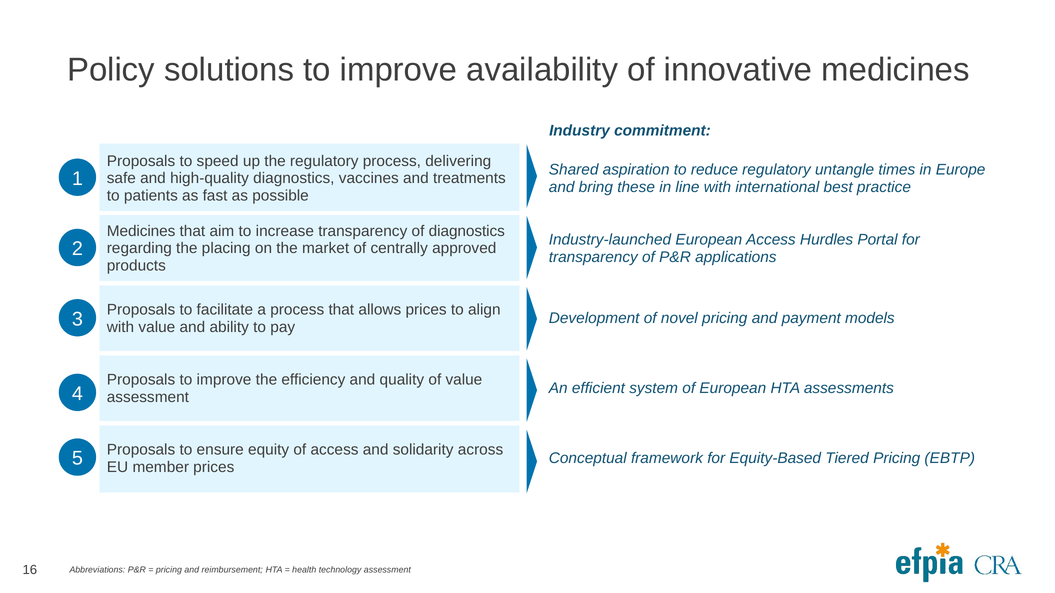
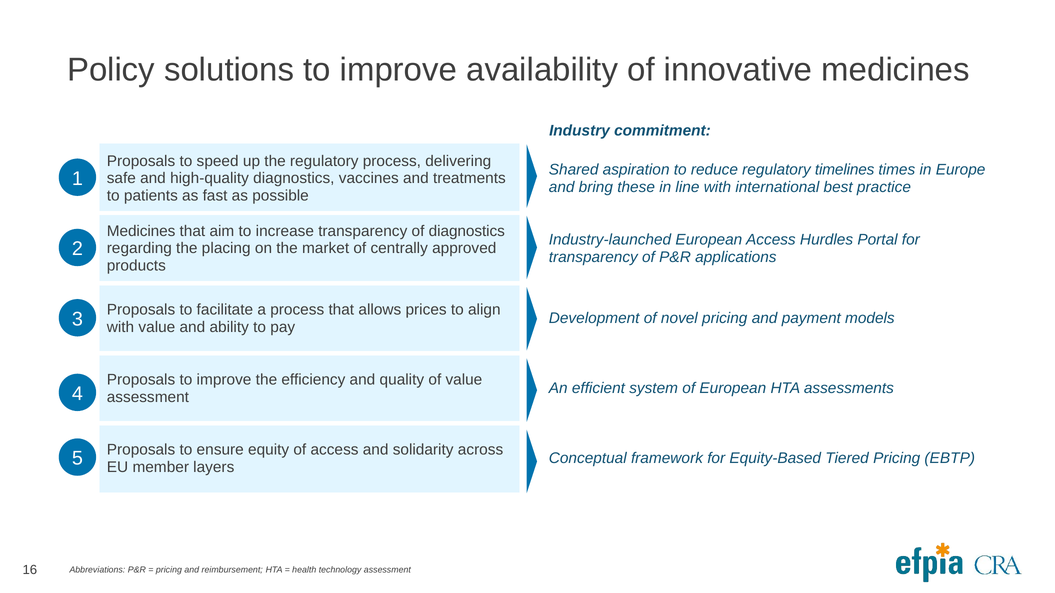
untangle: untangle -> timelines
member prices: prices -> layers
